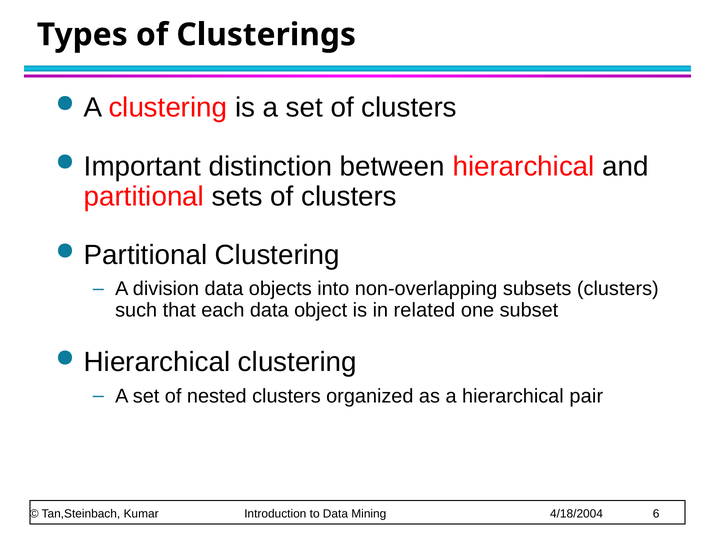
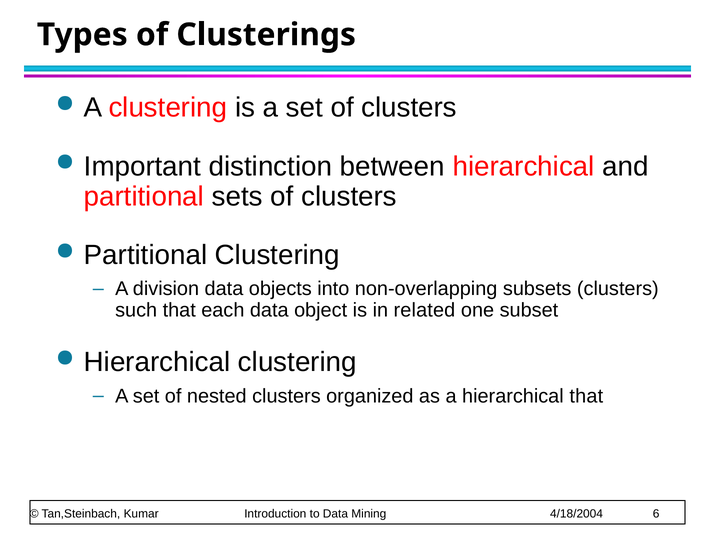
hierarchical pair: pair -> that
